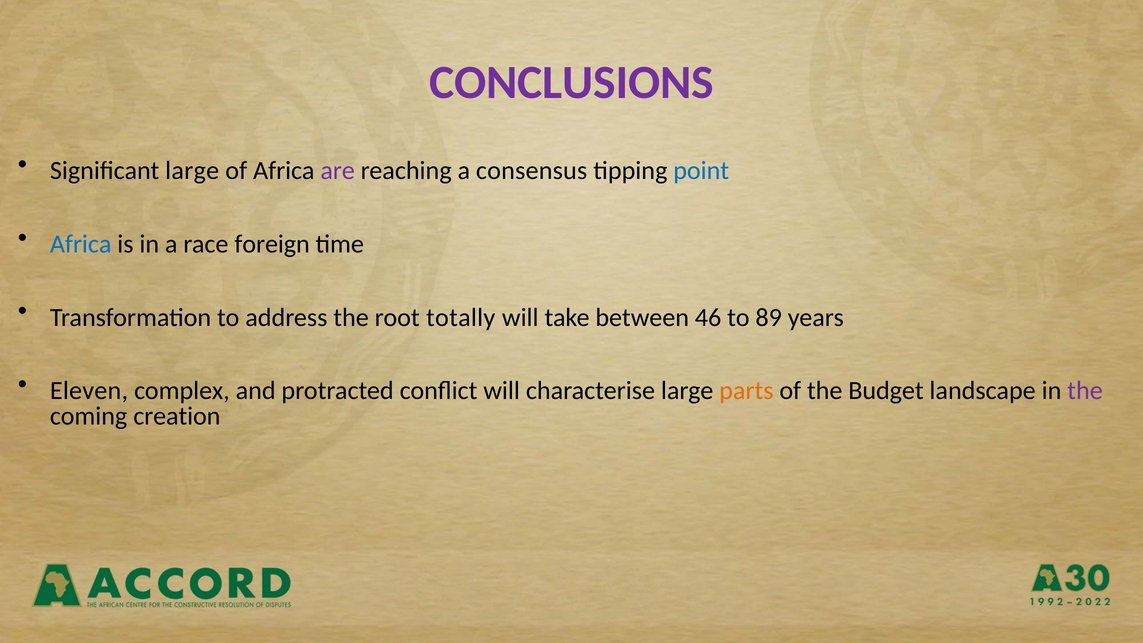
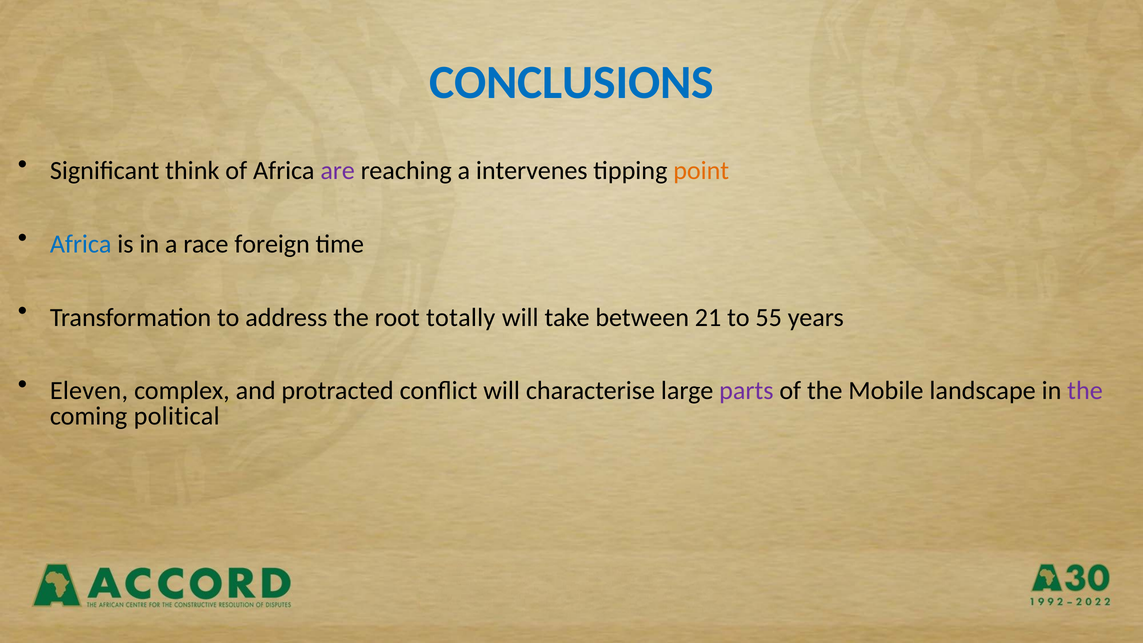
CONCLUSIONS colour: purple -> blue
Significant large: large -> think
consensus: consensus -> intervenes
point colour: blue -> orange
46: 46 -> 21
89: 89 -> 55
parts colour: orange -> purple
Budget: Budget -> Mobile
creation: creation -> political
